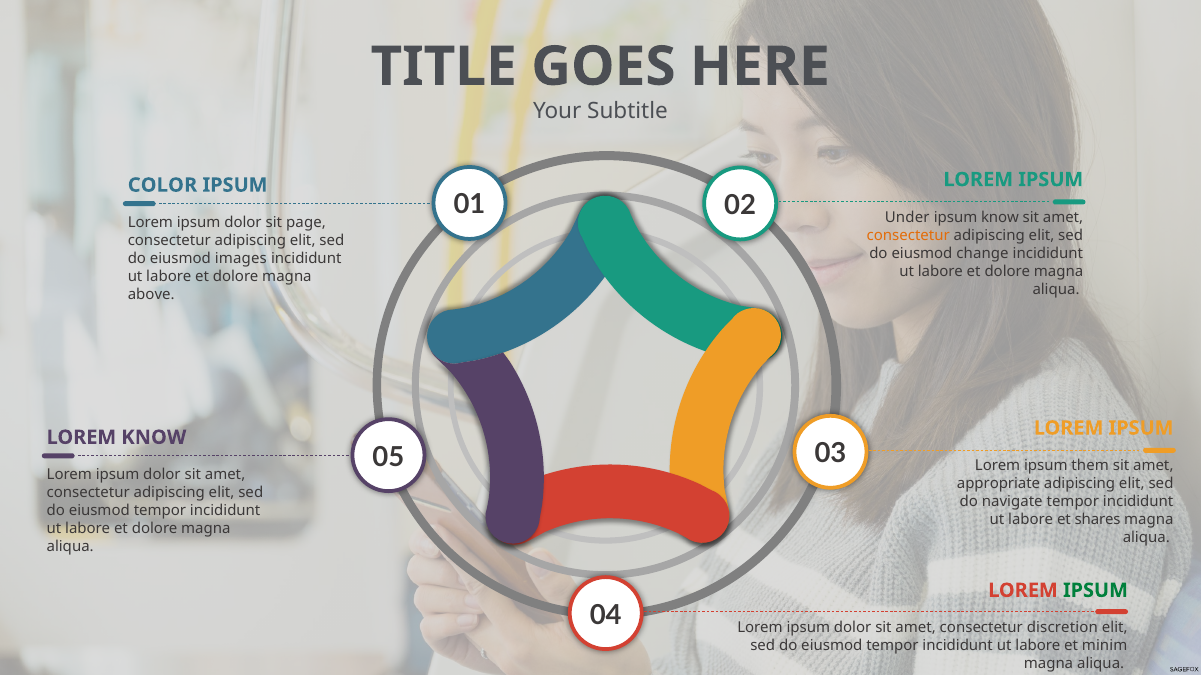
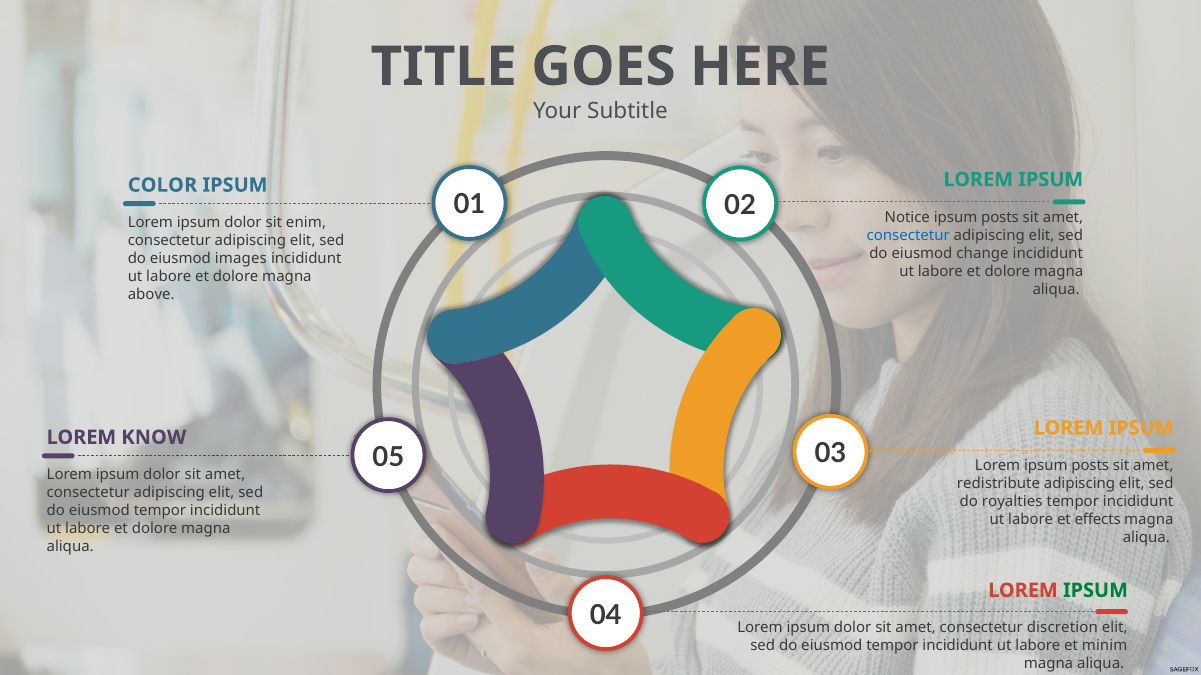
Under: Under -> Notice
know at (1000, 217): know -> posts
page: page -> enim
consectetur at (908, 235) colour: orange -> blue
Lorem ipsum them: them -> posts
appropriate: appropriate -> redistribute
navigate: navigate -> royalties
shares: shares -> effects
